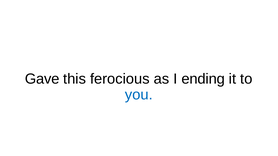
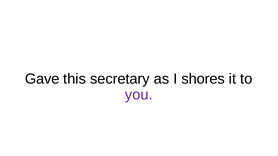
ferocious: ferocious -> secretary
ending: ending -> shores
you colour: blue -> purple
